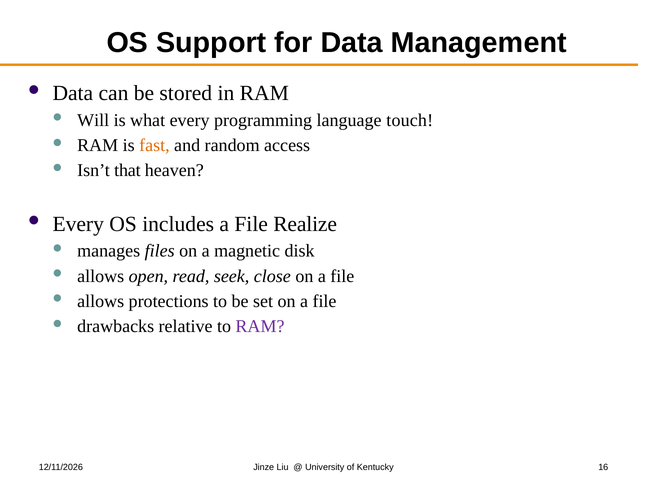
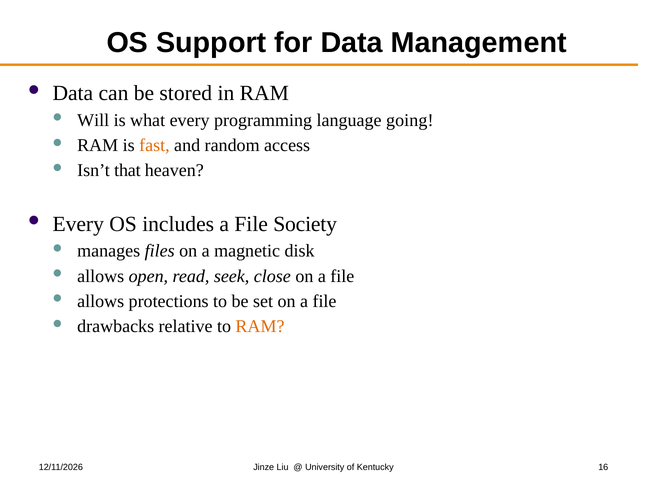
touch: touch -> going
Realize: Realize -> Society
RAM at (260, 327) colour: purple -> orange
